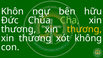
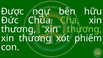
Khôn: Khôn -> Được
thương at (84, 29) colour: yellow -> light green
không: không -> phiếm
